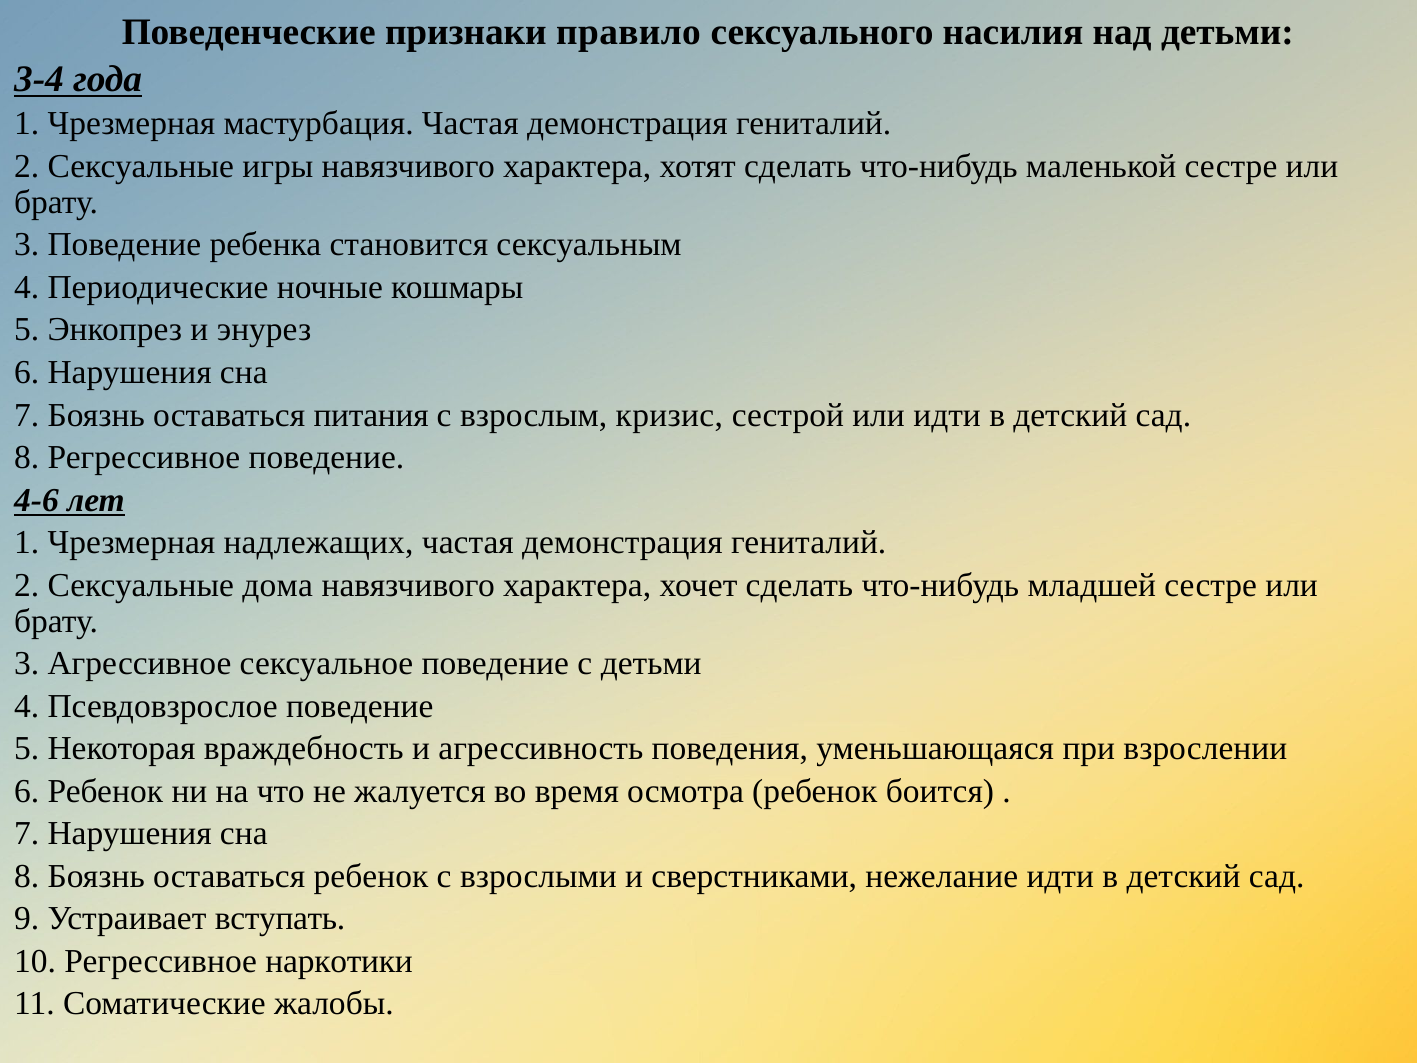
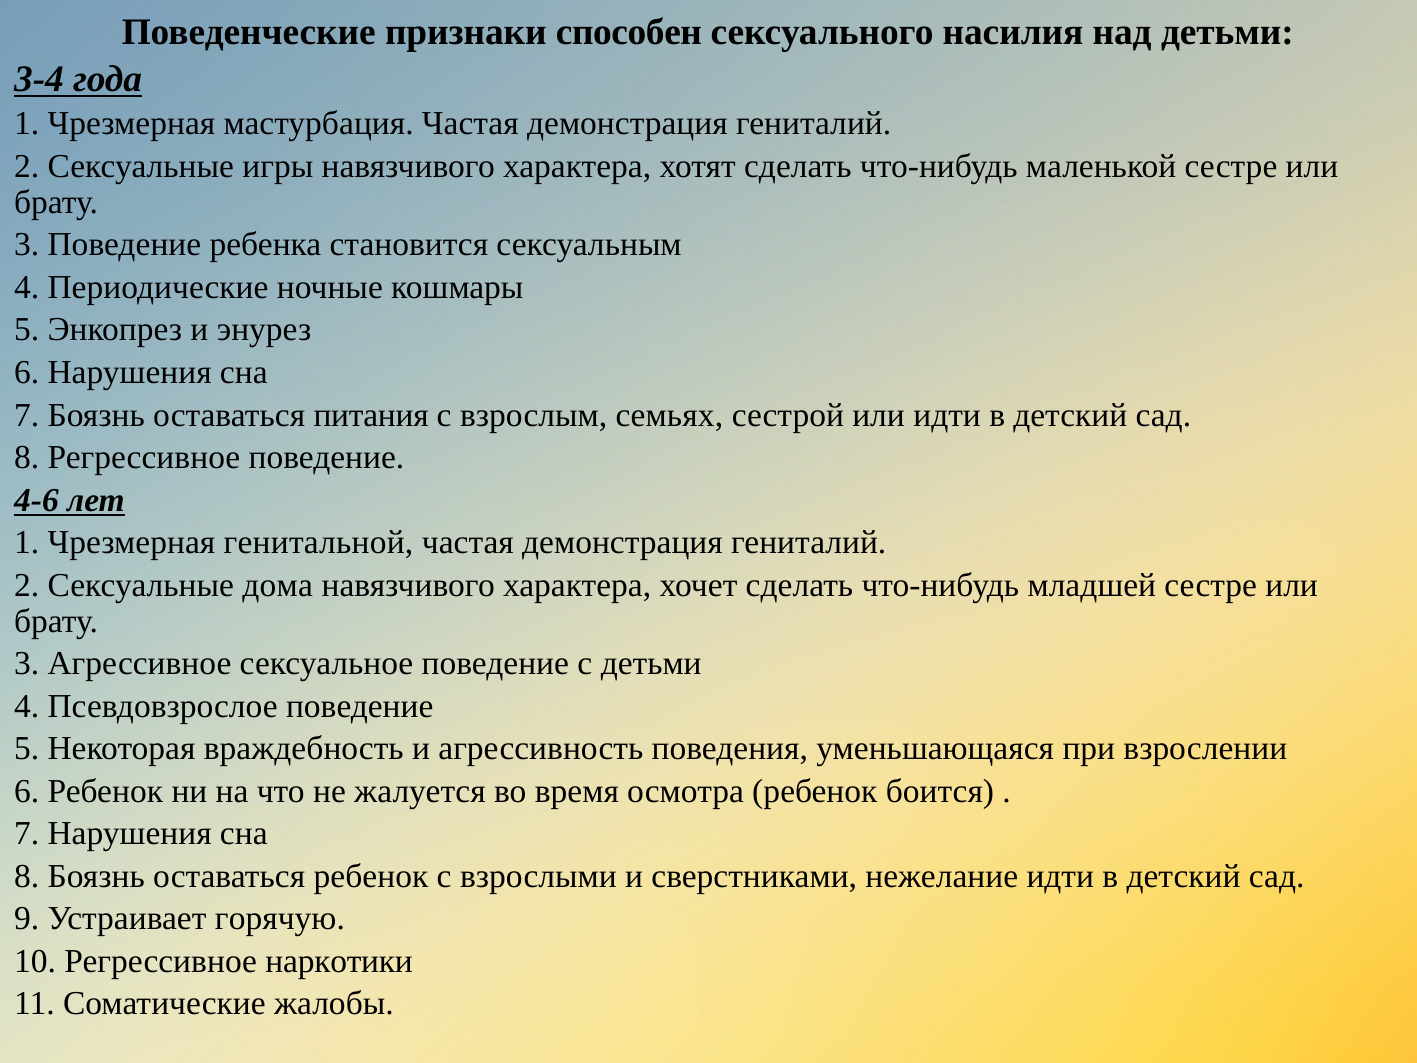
правило: правило -> способен
кризис: кризис -> семьях
надлежащих: надлежащих -> генитальной
вступать: вступать -> горячую
